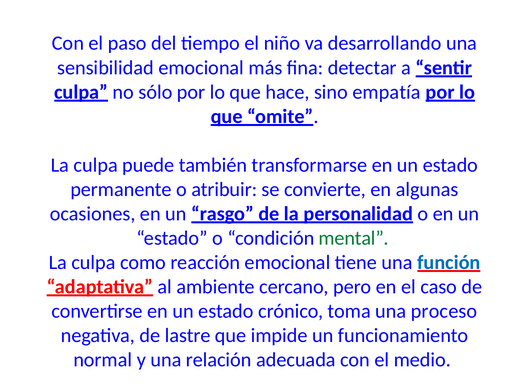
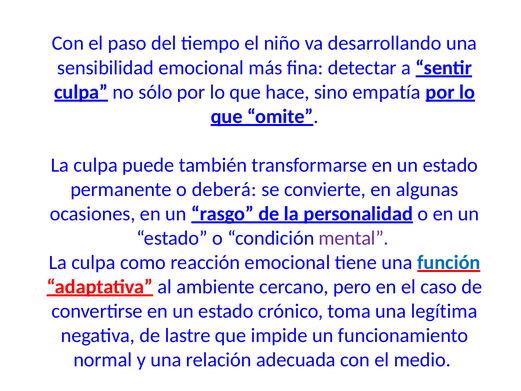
atribuir: atribuir -> deberá
mental colour: green -> purple
proceso: proceso -> legítima
